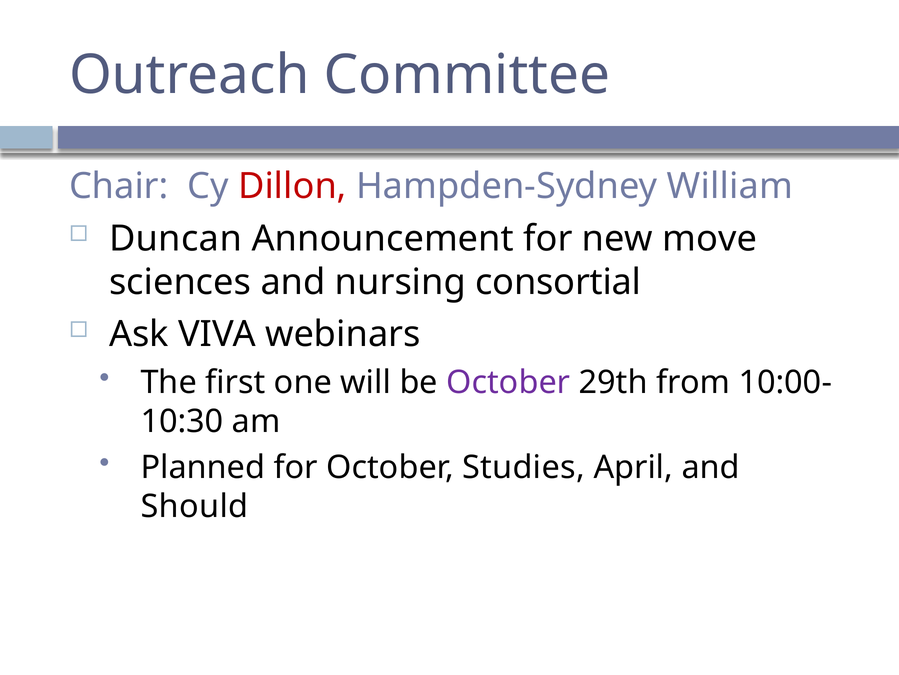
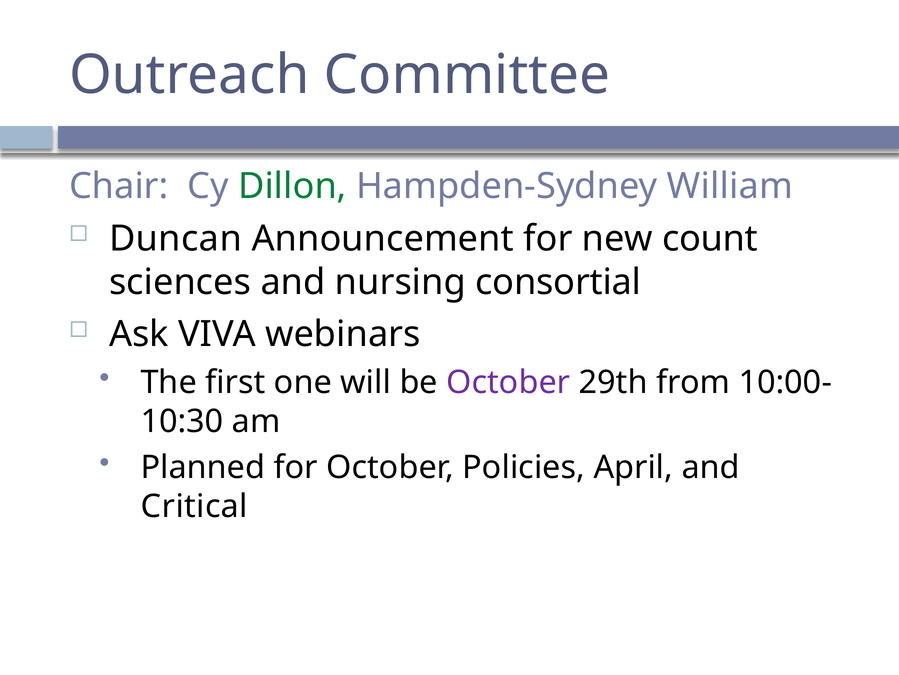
Dillon colour: red -> green
move: move -> count
Studies: Studies -> Policies
Should: Should -> Critical
